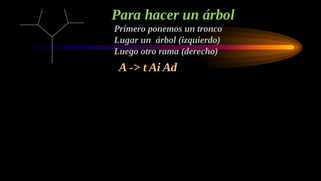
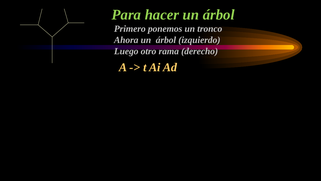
Lugar: Lugar -> Ahora
